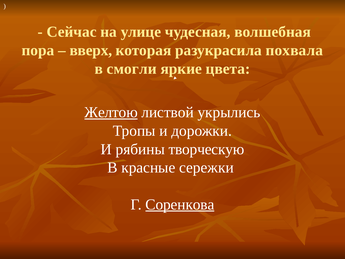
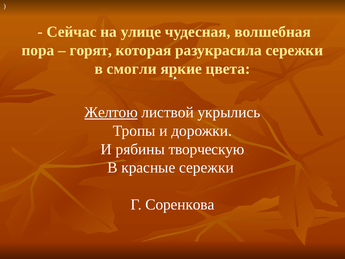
вверх: вверх -> горят
разукрасила похвала: похвала -> сережки
Соренкова underline: present -> none
